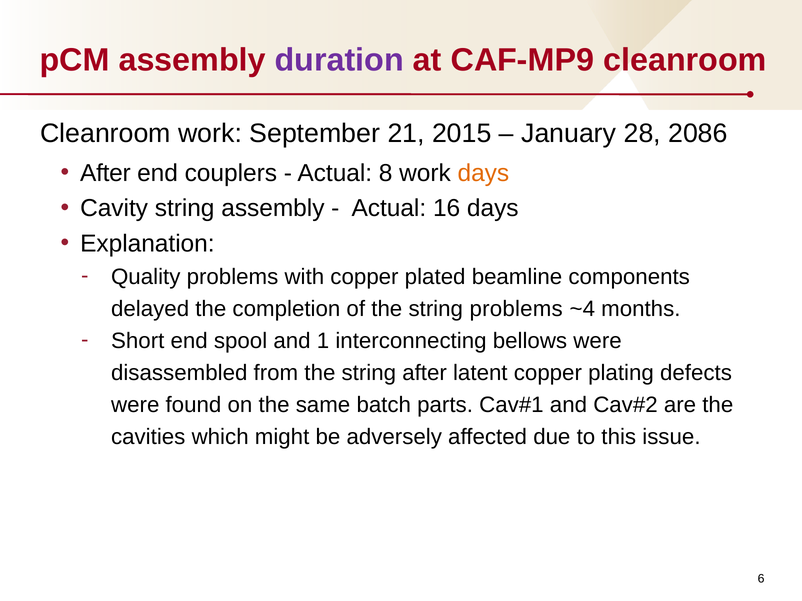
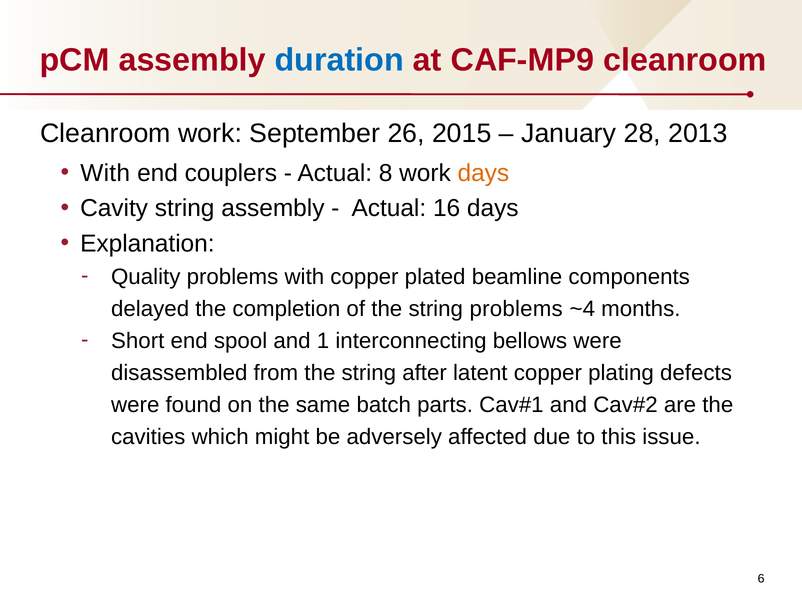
duration colour: purple -> blue
21: 21 -> 26
2086: 2086 -> 2013
After at (105, 173): After -> With
